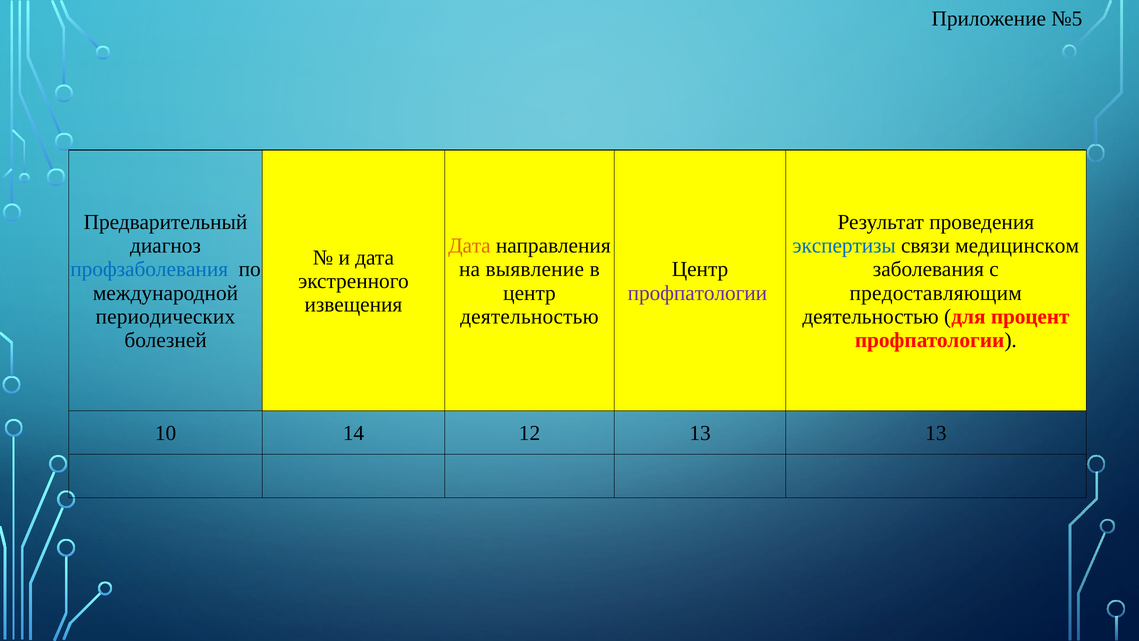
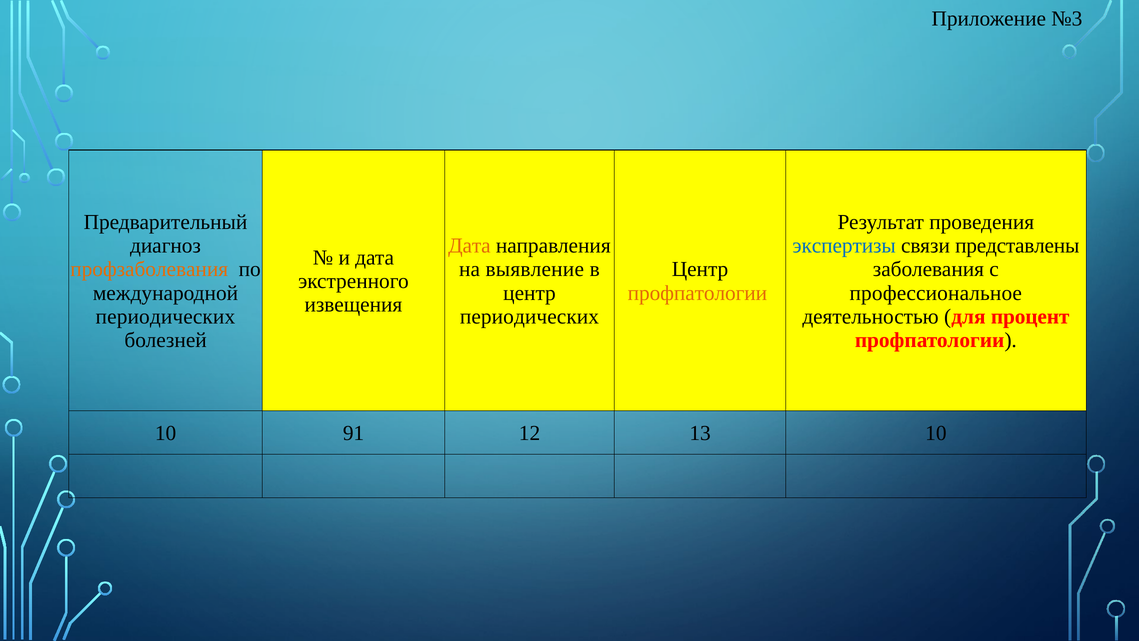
№5: №5 -> №3
медицинском: медицинском -> представлены
профзаболевания colour: blue -> orange
профпатологии at (697, 293) colour: purple -> orange
предоставляющим: предоставляющим -> профессиональное
деятельностью at (529, 316): деятельностью -> периодических
14: 14 -> 91
13 13: 13 -> 10
